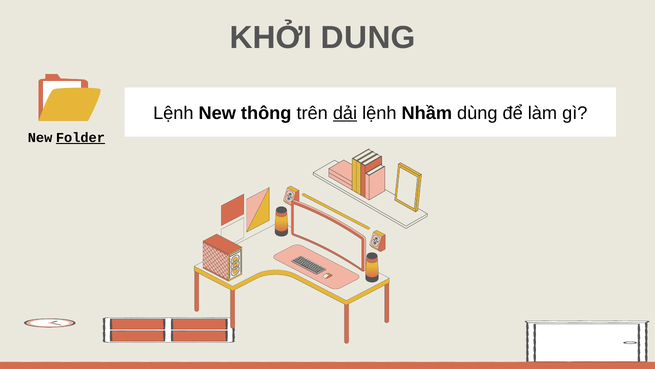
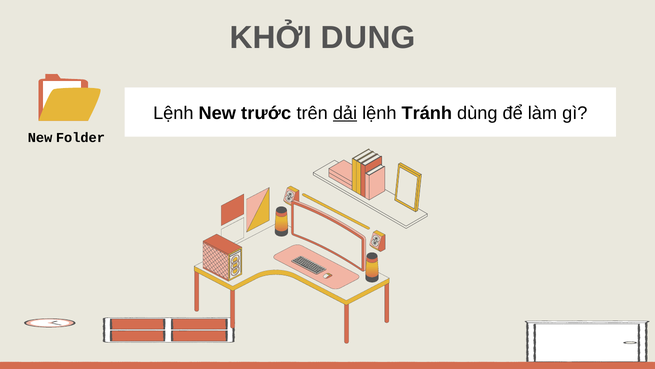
thông: thông -> trước
Nhầm: Nhầm -> Tránh
Folder underline: present -> none
